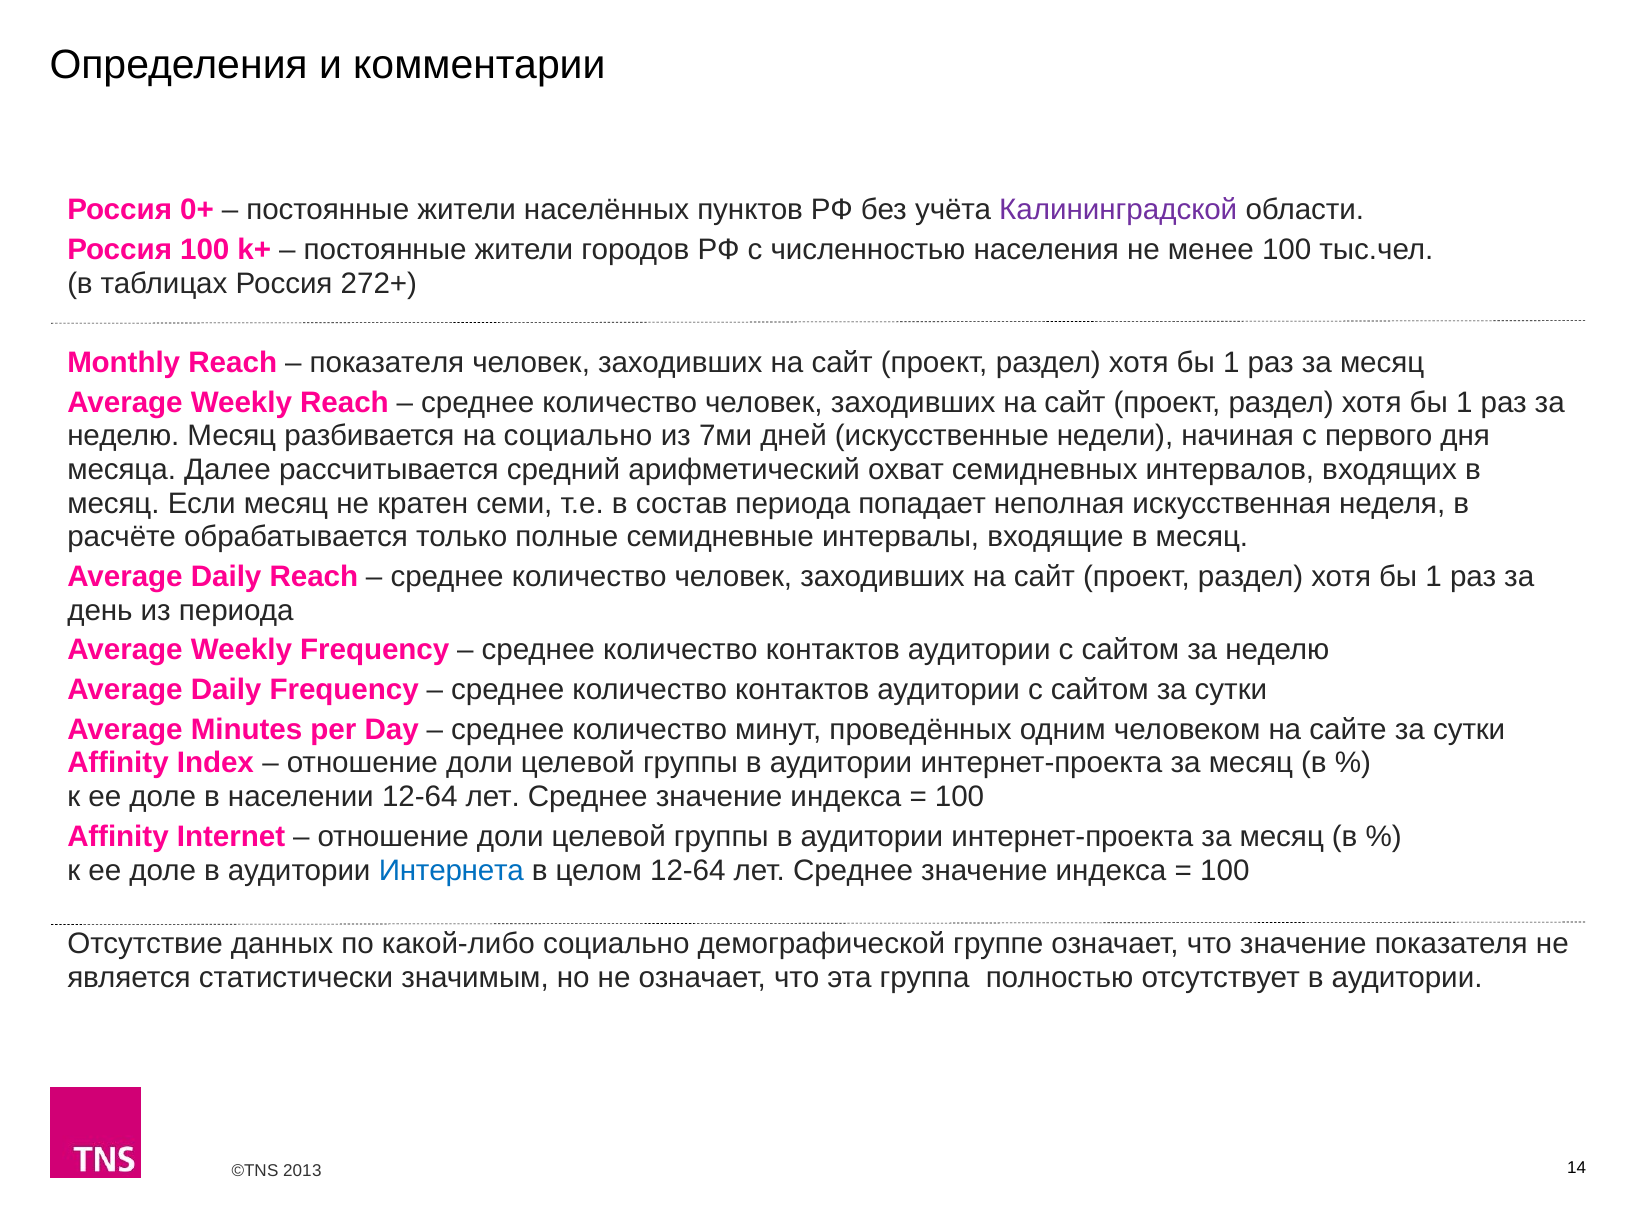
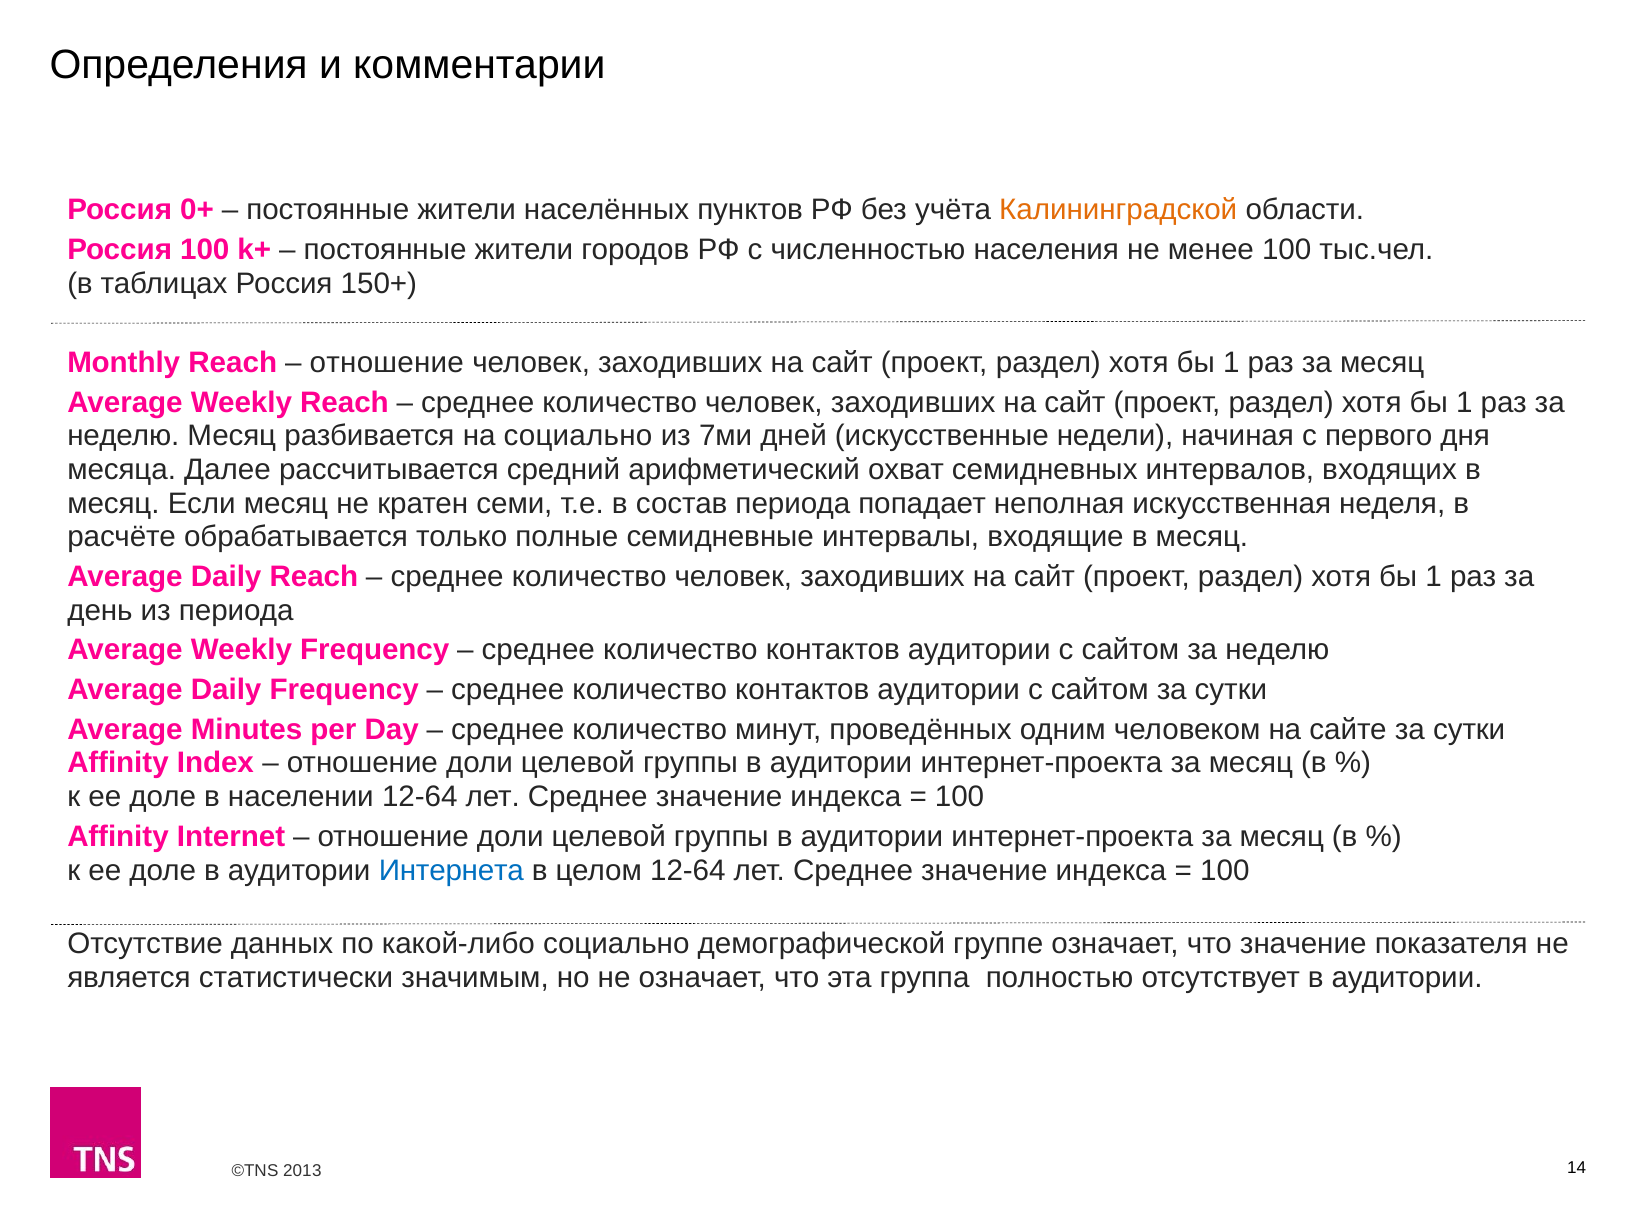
Калининградской colour: purple -> orange
272+: 272+ -> 150+
показателя at (387, 363): показателя -> отношение
